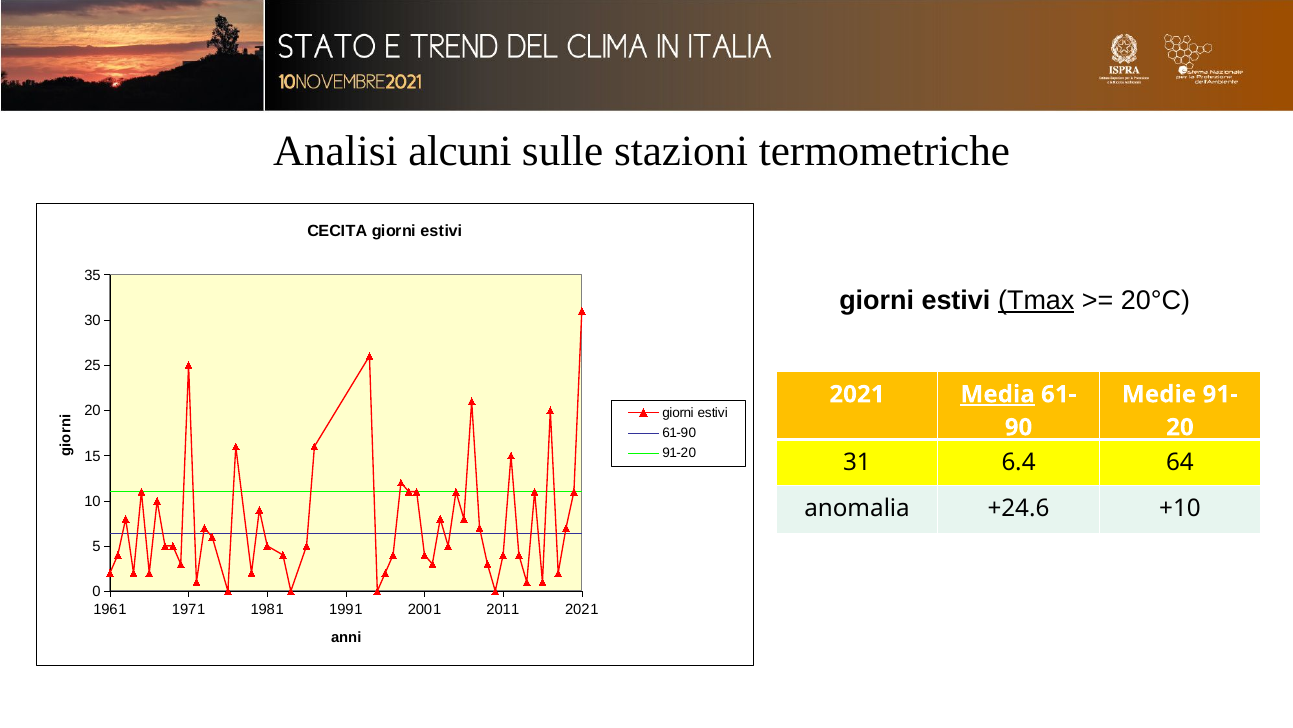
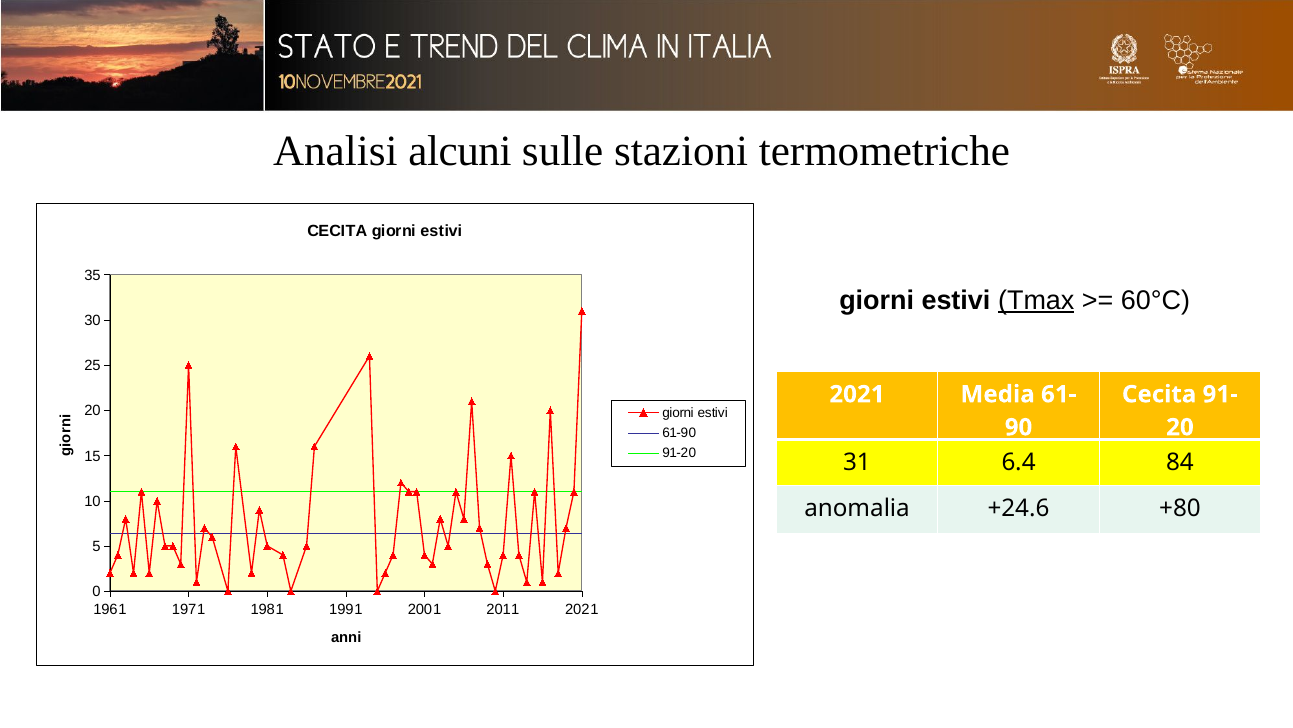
20°C: 20°C -> 60°C
Media underline: present -> none
Medie at (1159, 394): Medie -> Cecita
64: 64 -> 84
+10: +10 -> +80
